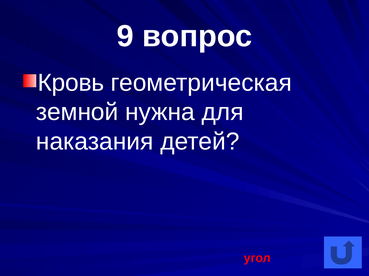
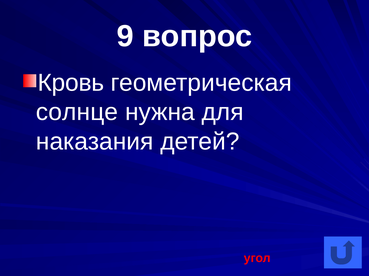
земной: земной -> солнце
